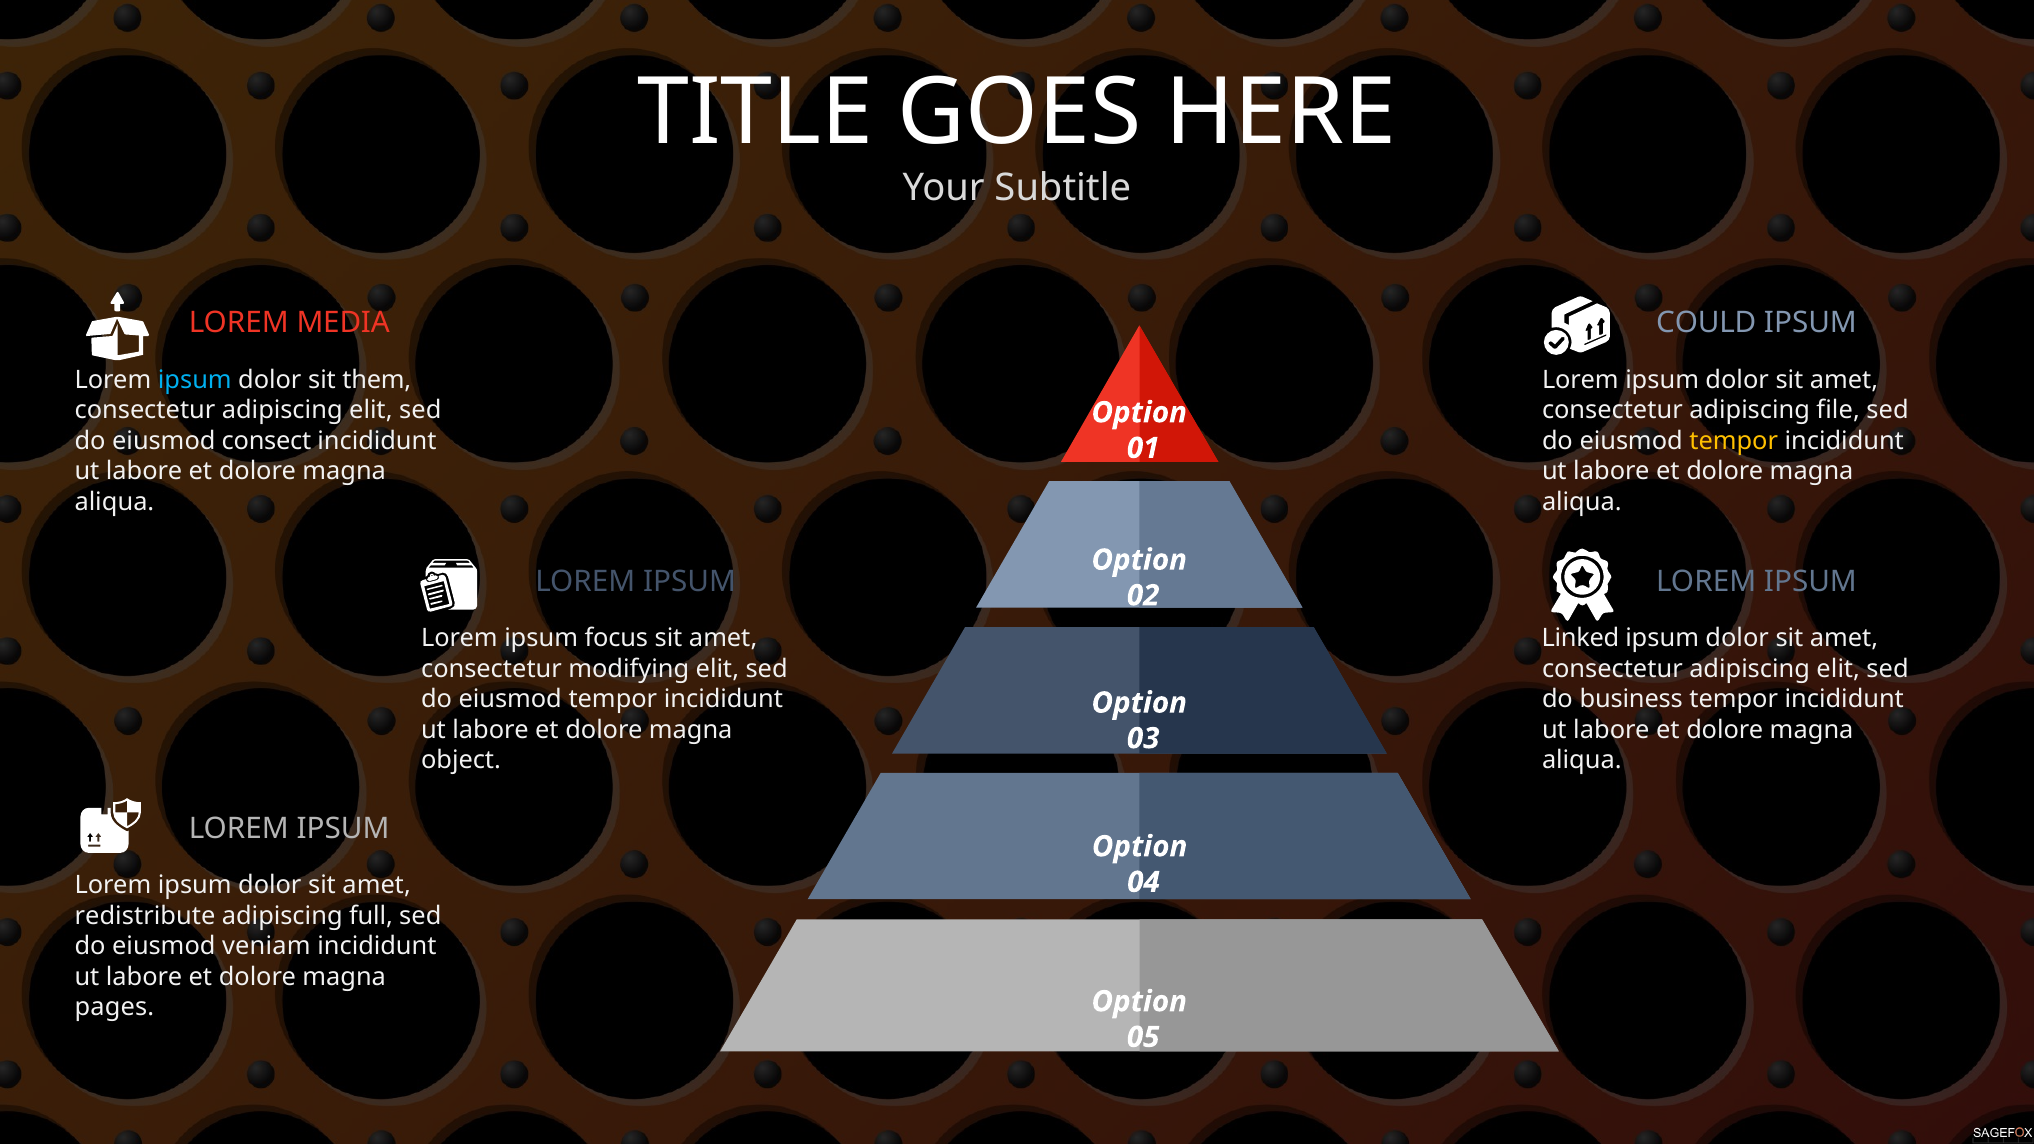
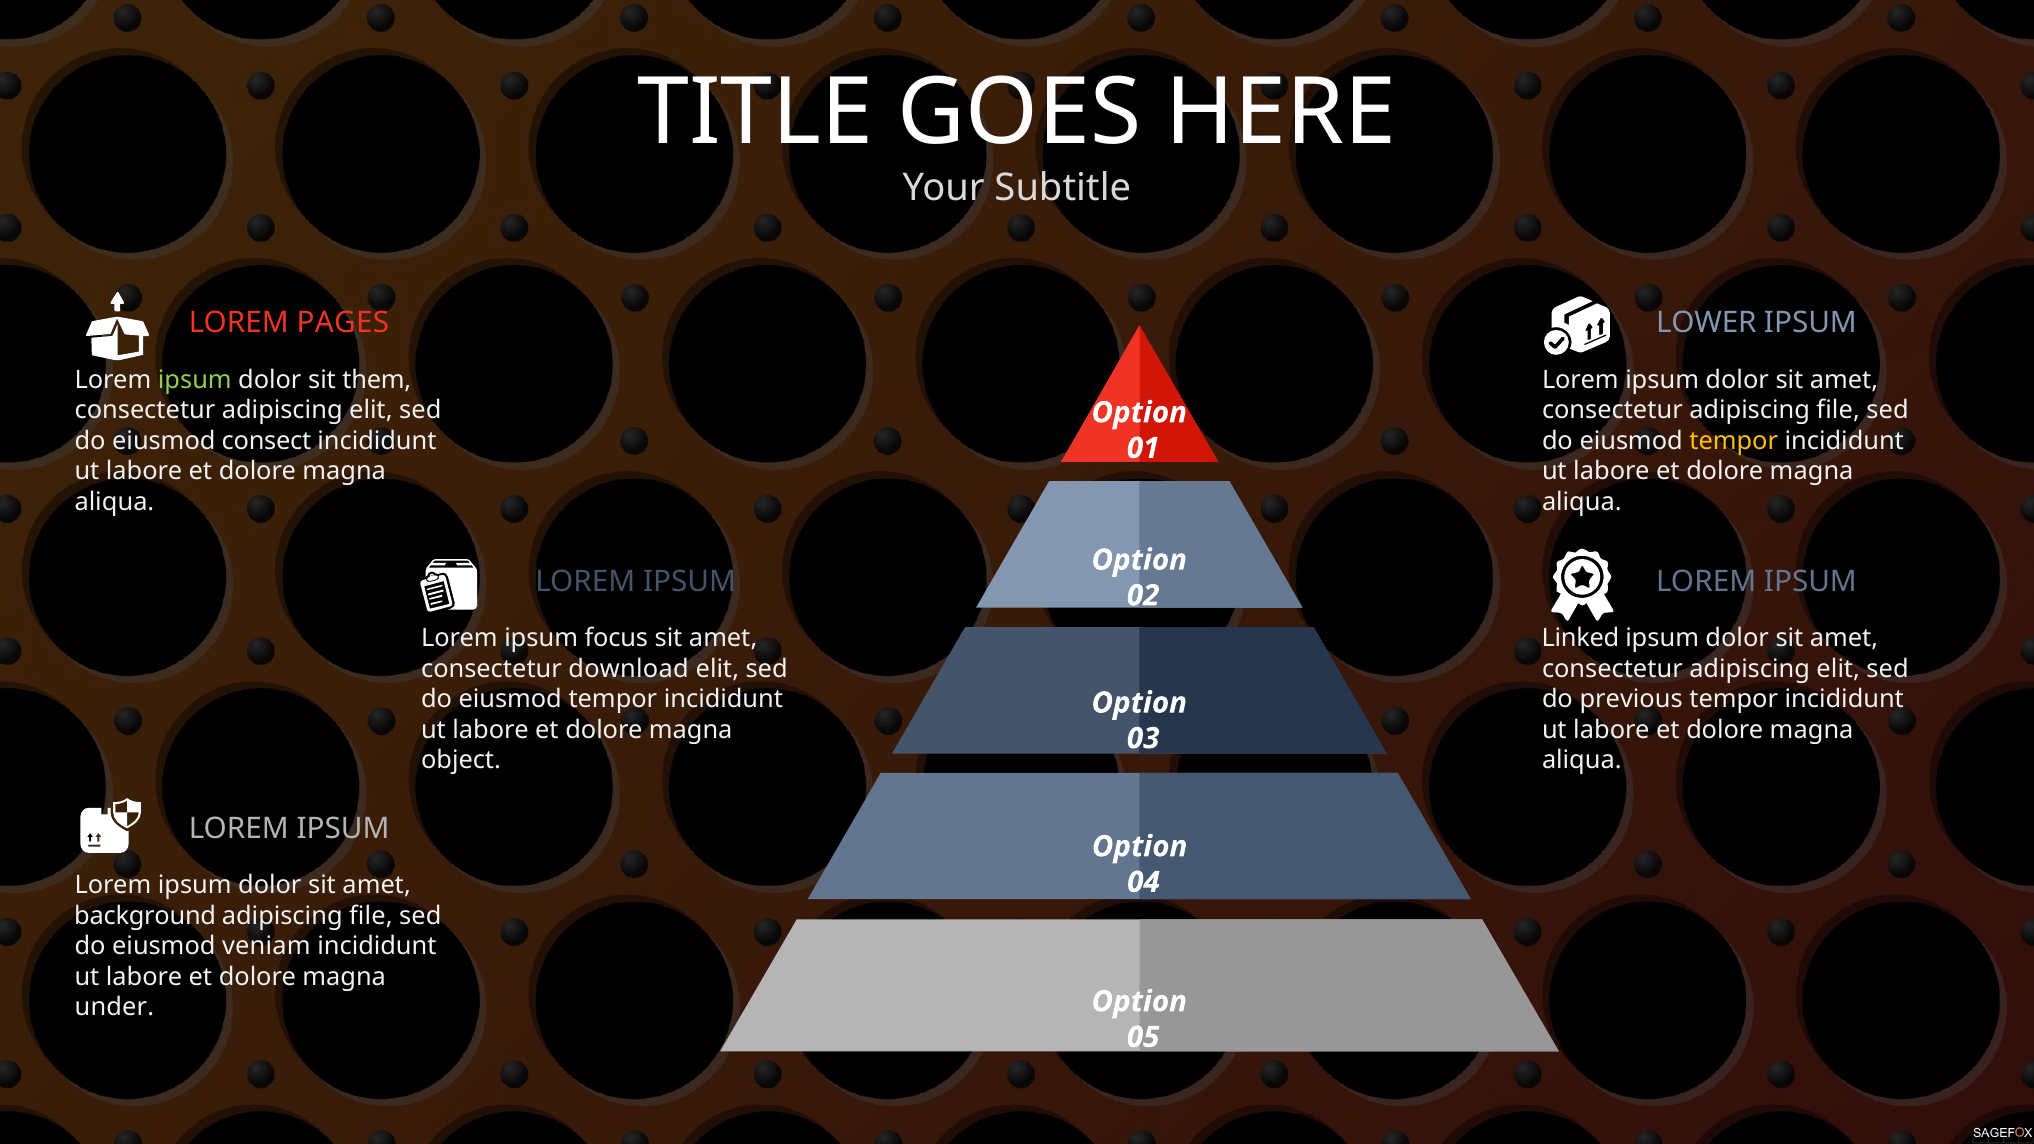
MEDIA: MEDIA -> PAGES
COULD: COULD -> LOWER
ipsum at (195, 380) colour: light blue -> light green
modifying: modifying -> download
business: business -> previous
redistribute: redistribute -> background
full at (371, 916): full -> file
pages: pages -> under
